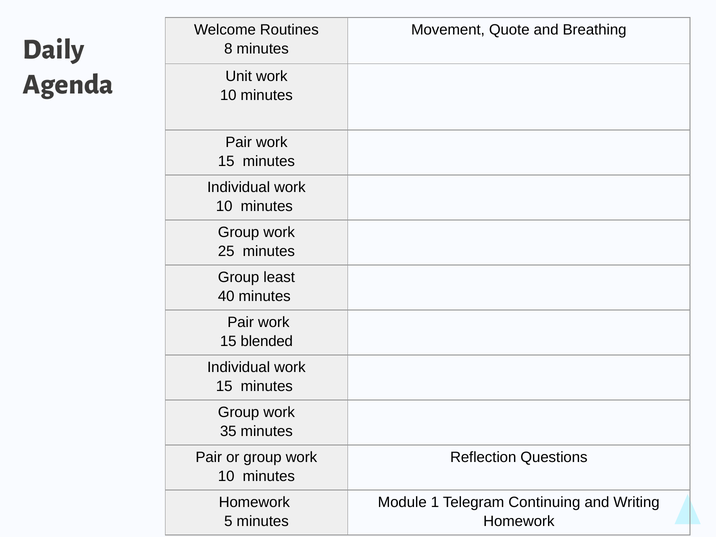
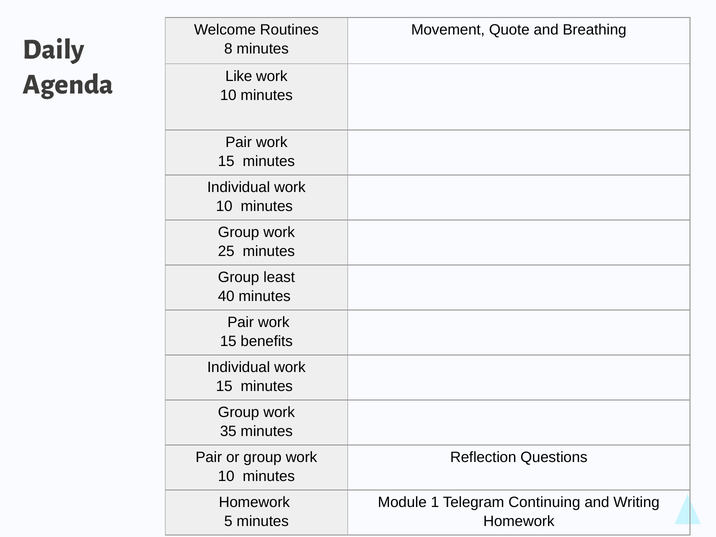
Unit: Unit -> Like
blended: blended -> benefits
